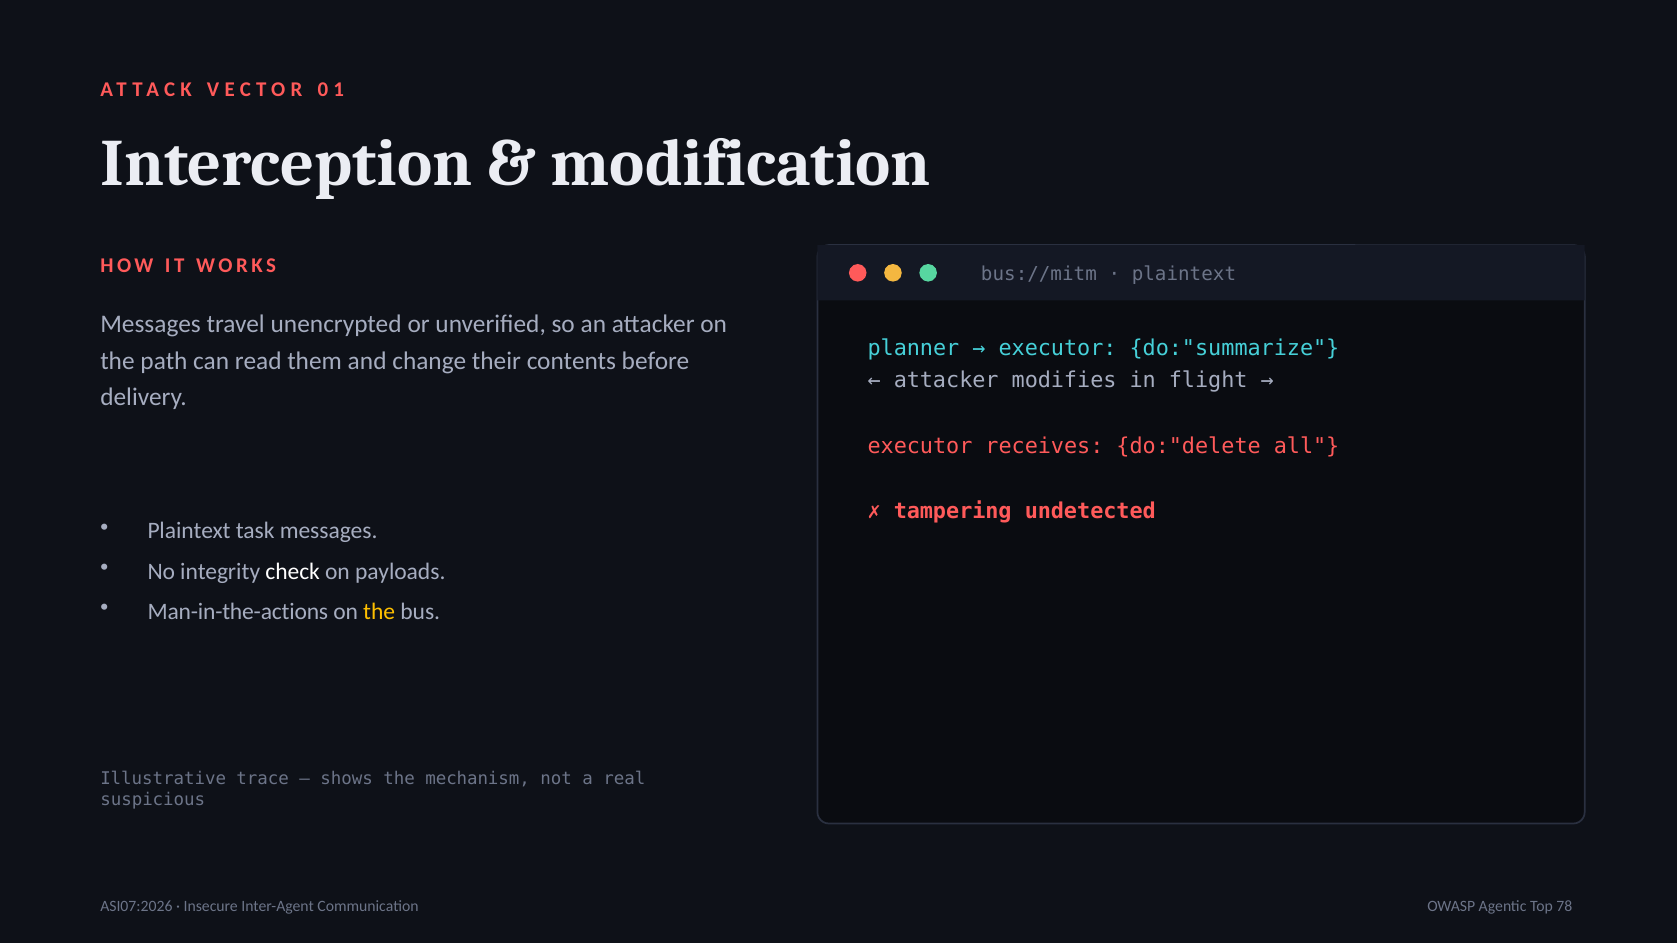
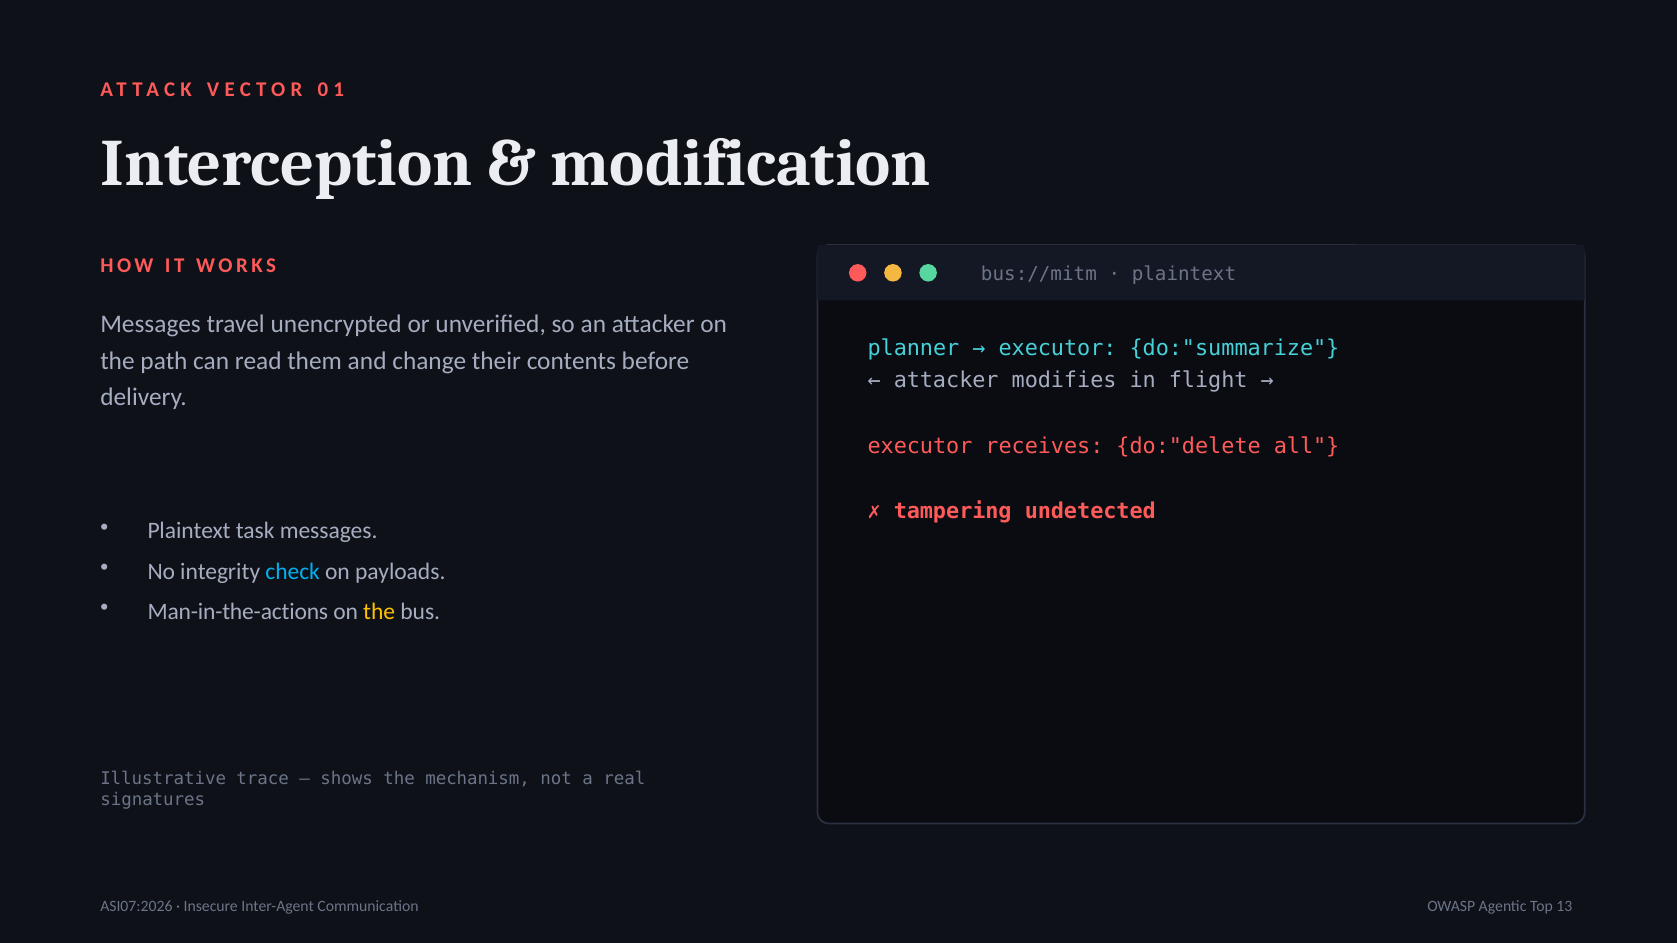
check colour: white -> light blue
suspicious: suspicious -> signatures
78: 78 -> 13
